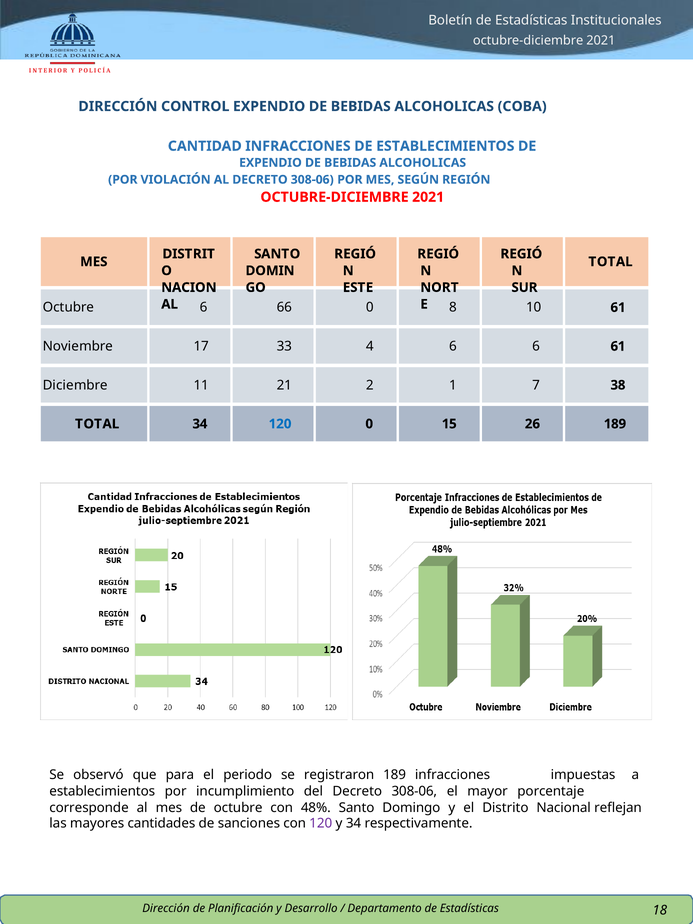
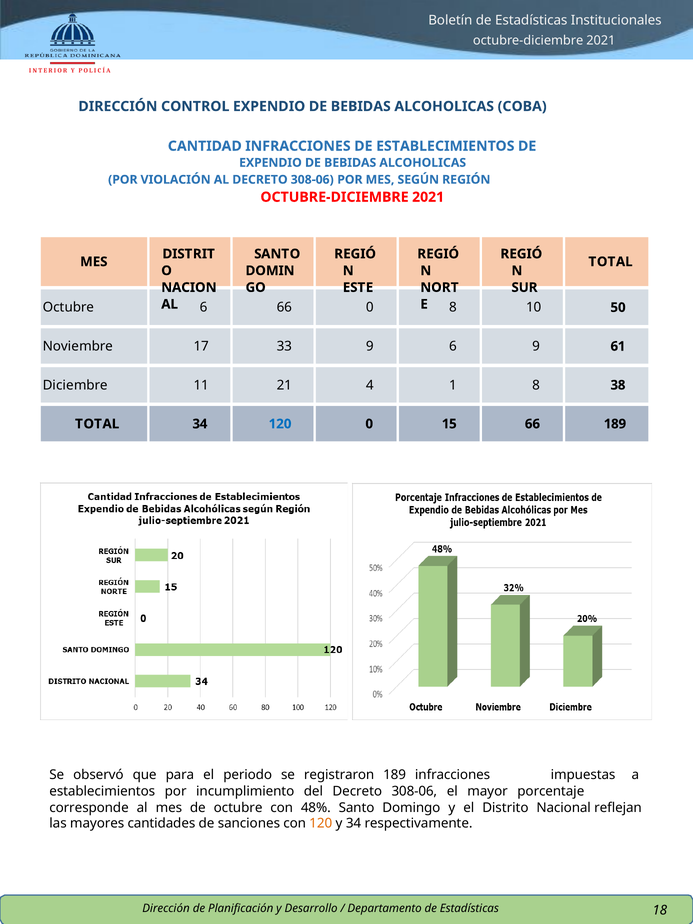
10 61: 61 -> 50
33 4: 4 -> 9
6 6: 6 -> 9
2: 2 -> 4
1 7: 7 -> 8
15 26: 26 -> 66
120 at (321, 823) colour: purple -> orange
